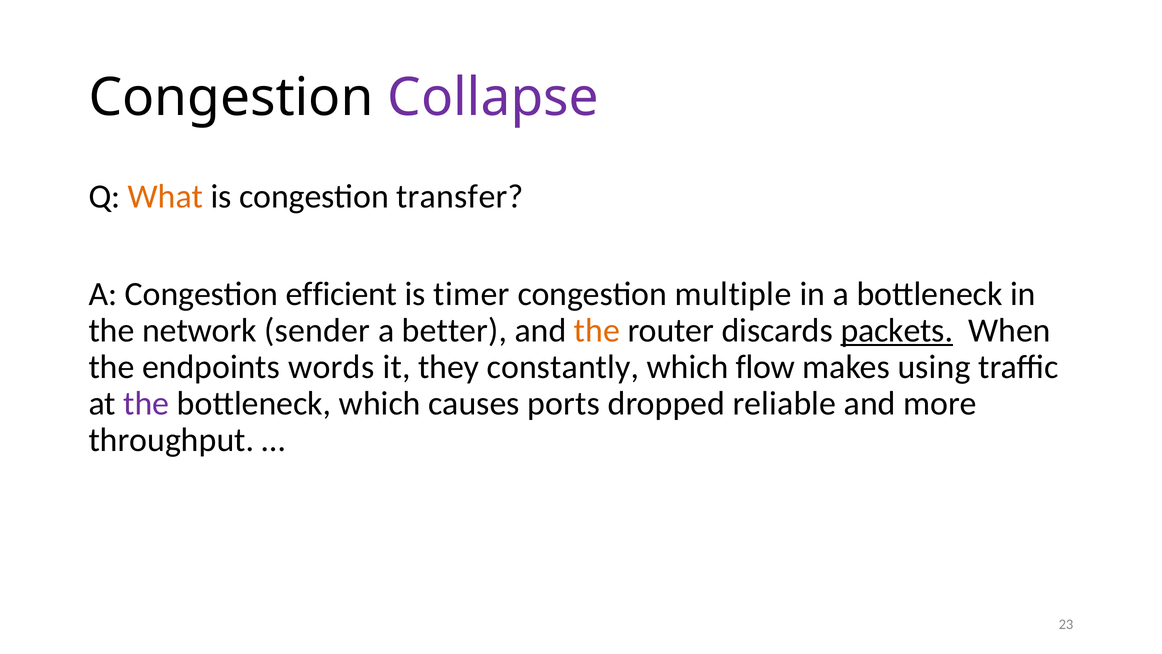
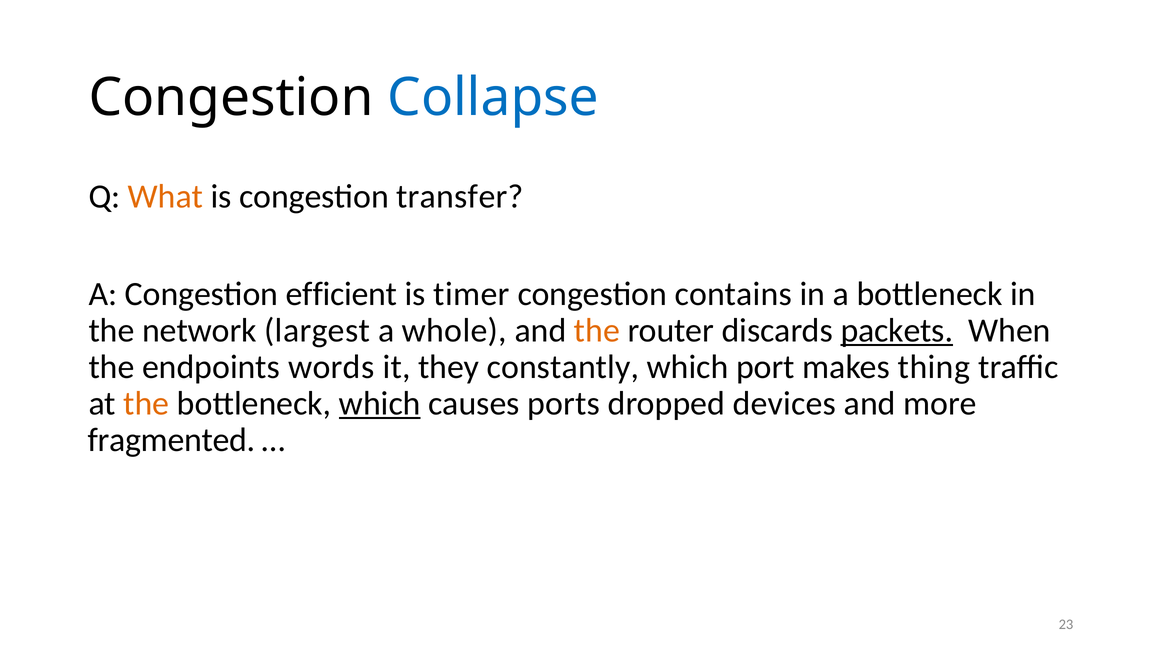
Collapse colour: purple -> blue
multiple: multiple -> contains
sender: sender -> largest
better: better -> whole
flow: flow -> port
using: using -> thing
the at (146, 403) colour: purple -> orange
which at (380, 403) underline: none -> present
reliable: reliable -> devices
throughput: throughput -> fragmented
